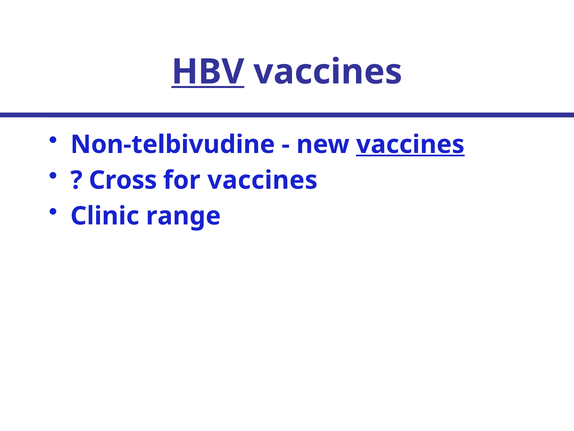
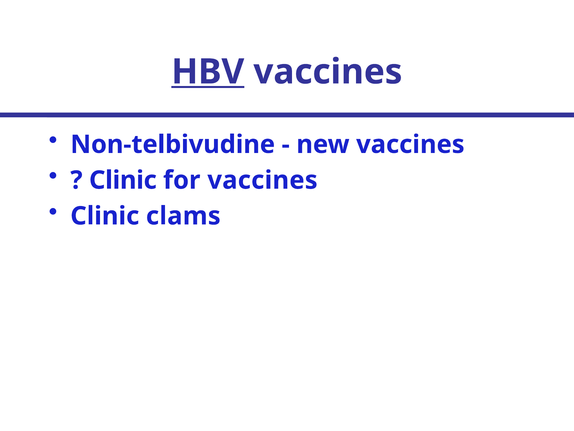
vaccines at (410, 144) underline: present -> none
Cross at (123, 180): Cross -> Clinic
range: range -> clams
